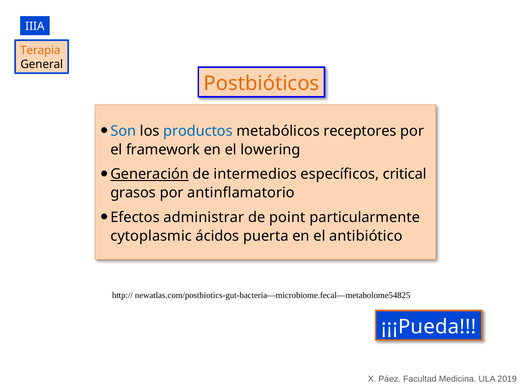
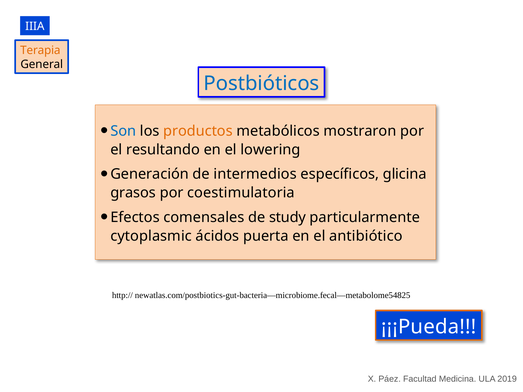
Postbióticos colour: orange -> blue
productos colour: blue -> orange
receptores: receptores -> mostraron
framework: framework -> resultando
Generación underline: present -> none
critical: critical -> glicina
antinflamatorio: antinflamatorio -> coestimulatoria
administrar: administrar -> comensales
point: point -> study
